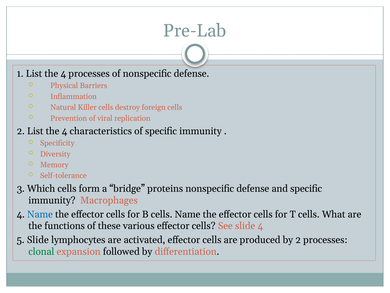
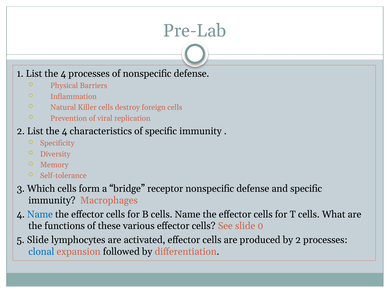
proteins: proteins -> receptor
slide 4: 4 -> 0
clonal colour: green -> blue
